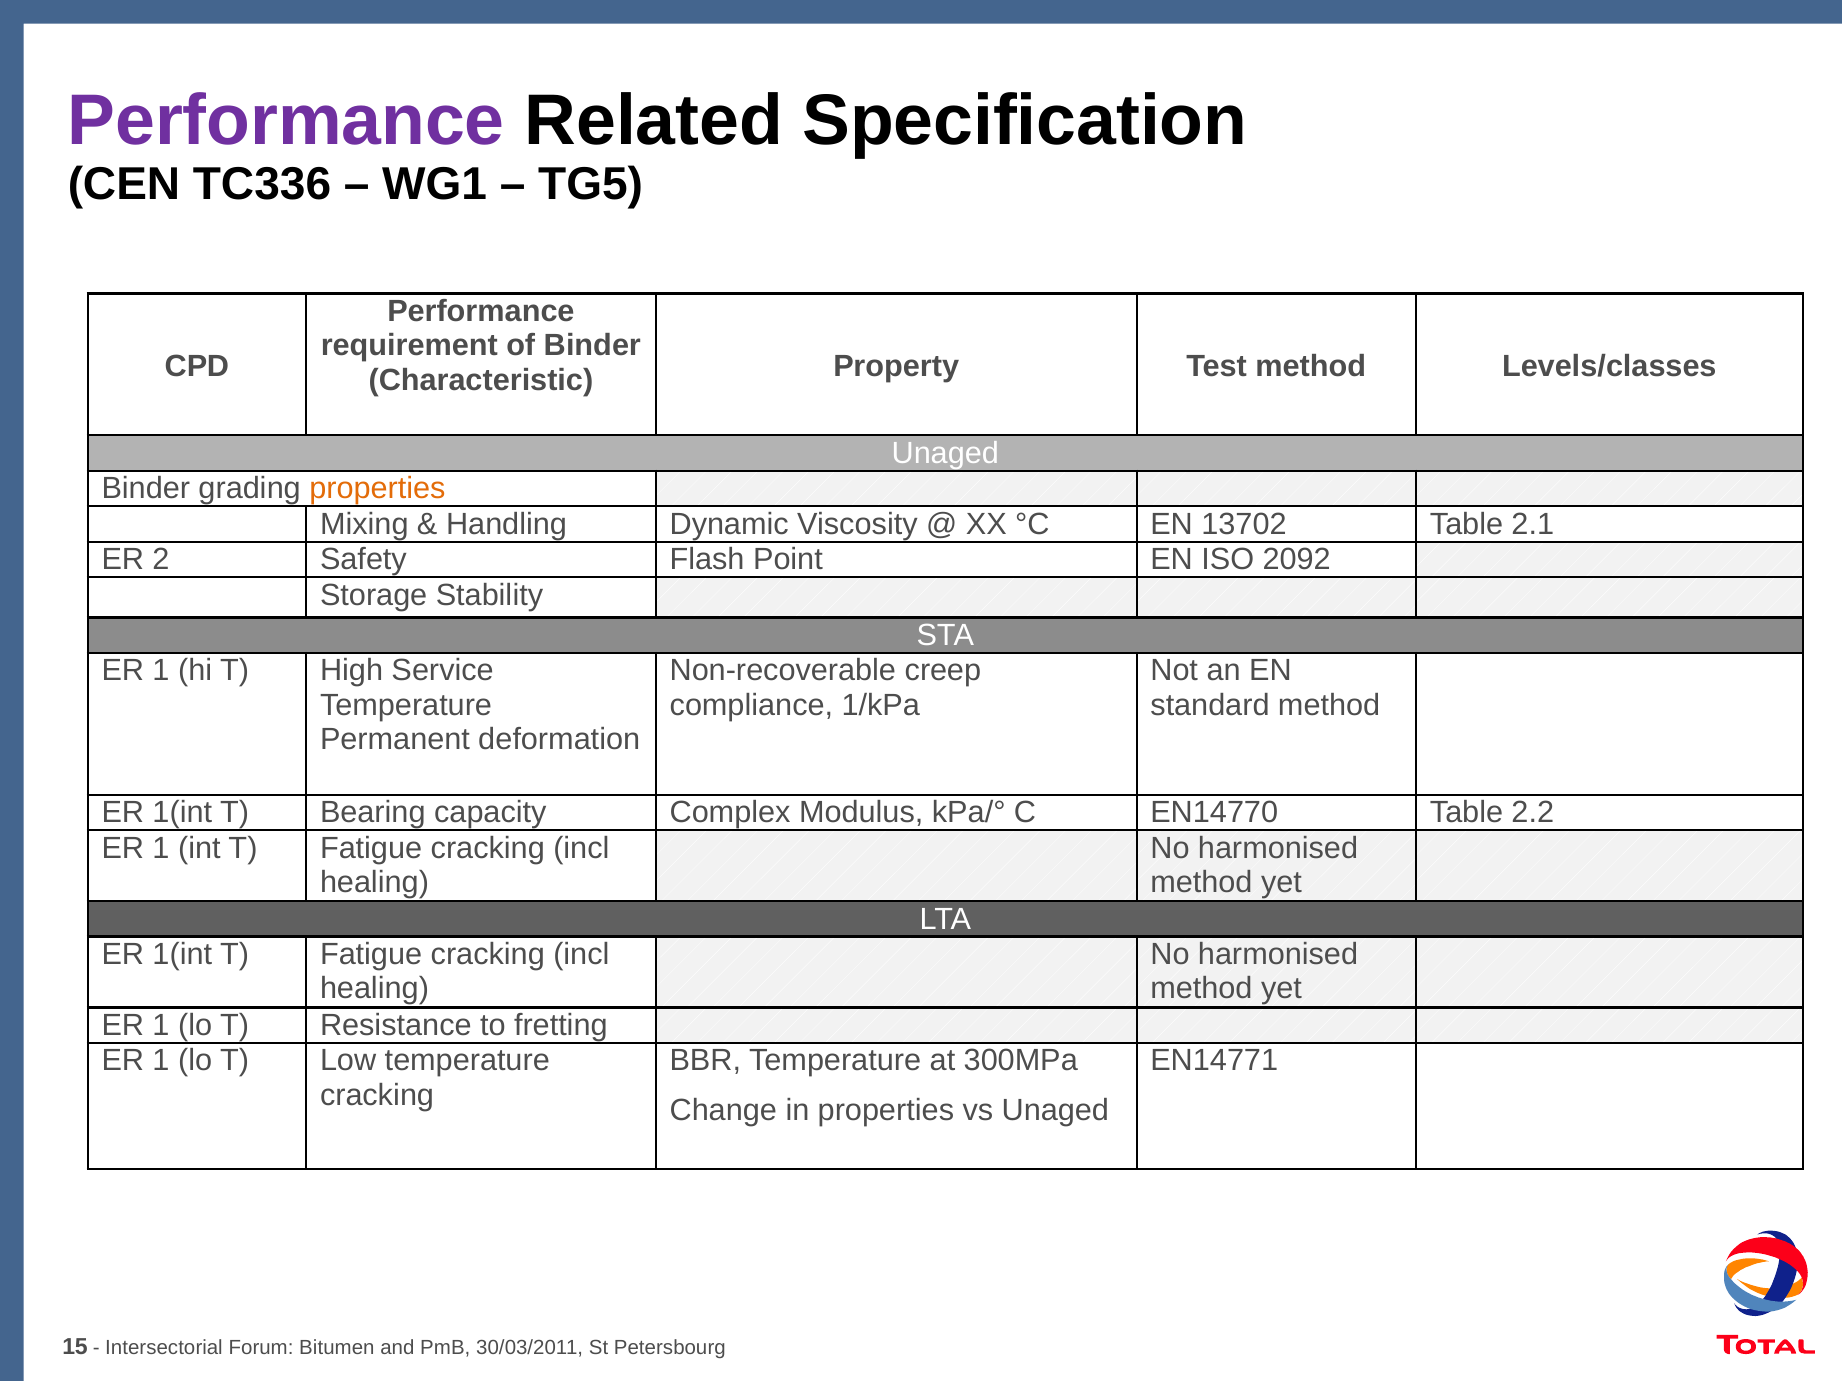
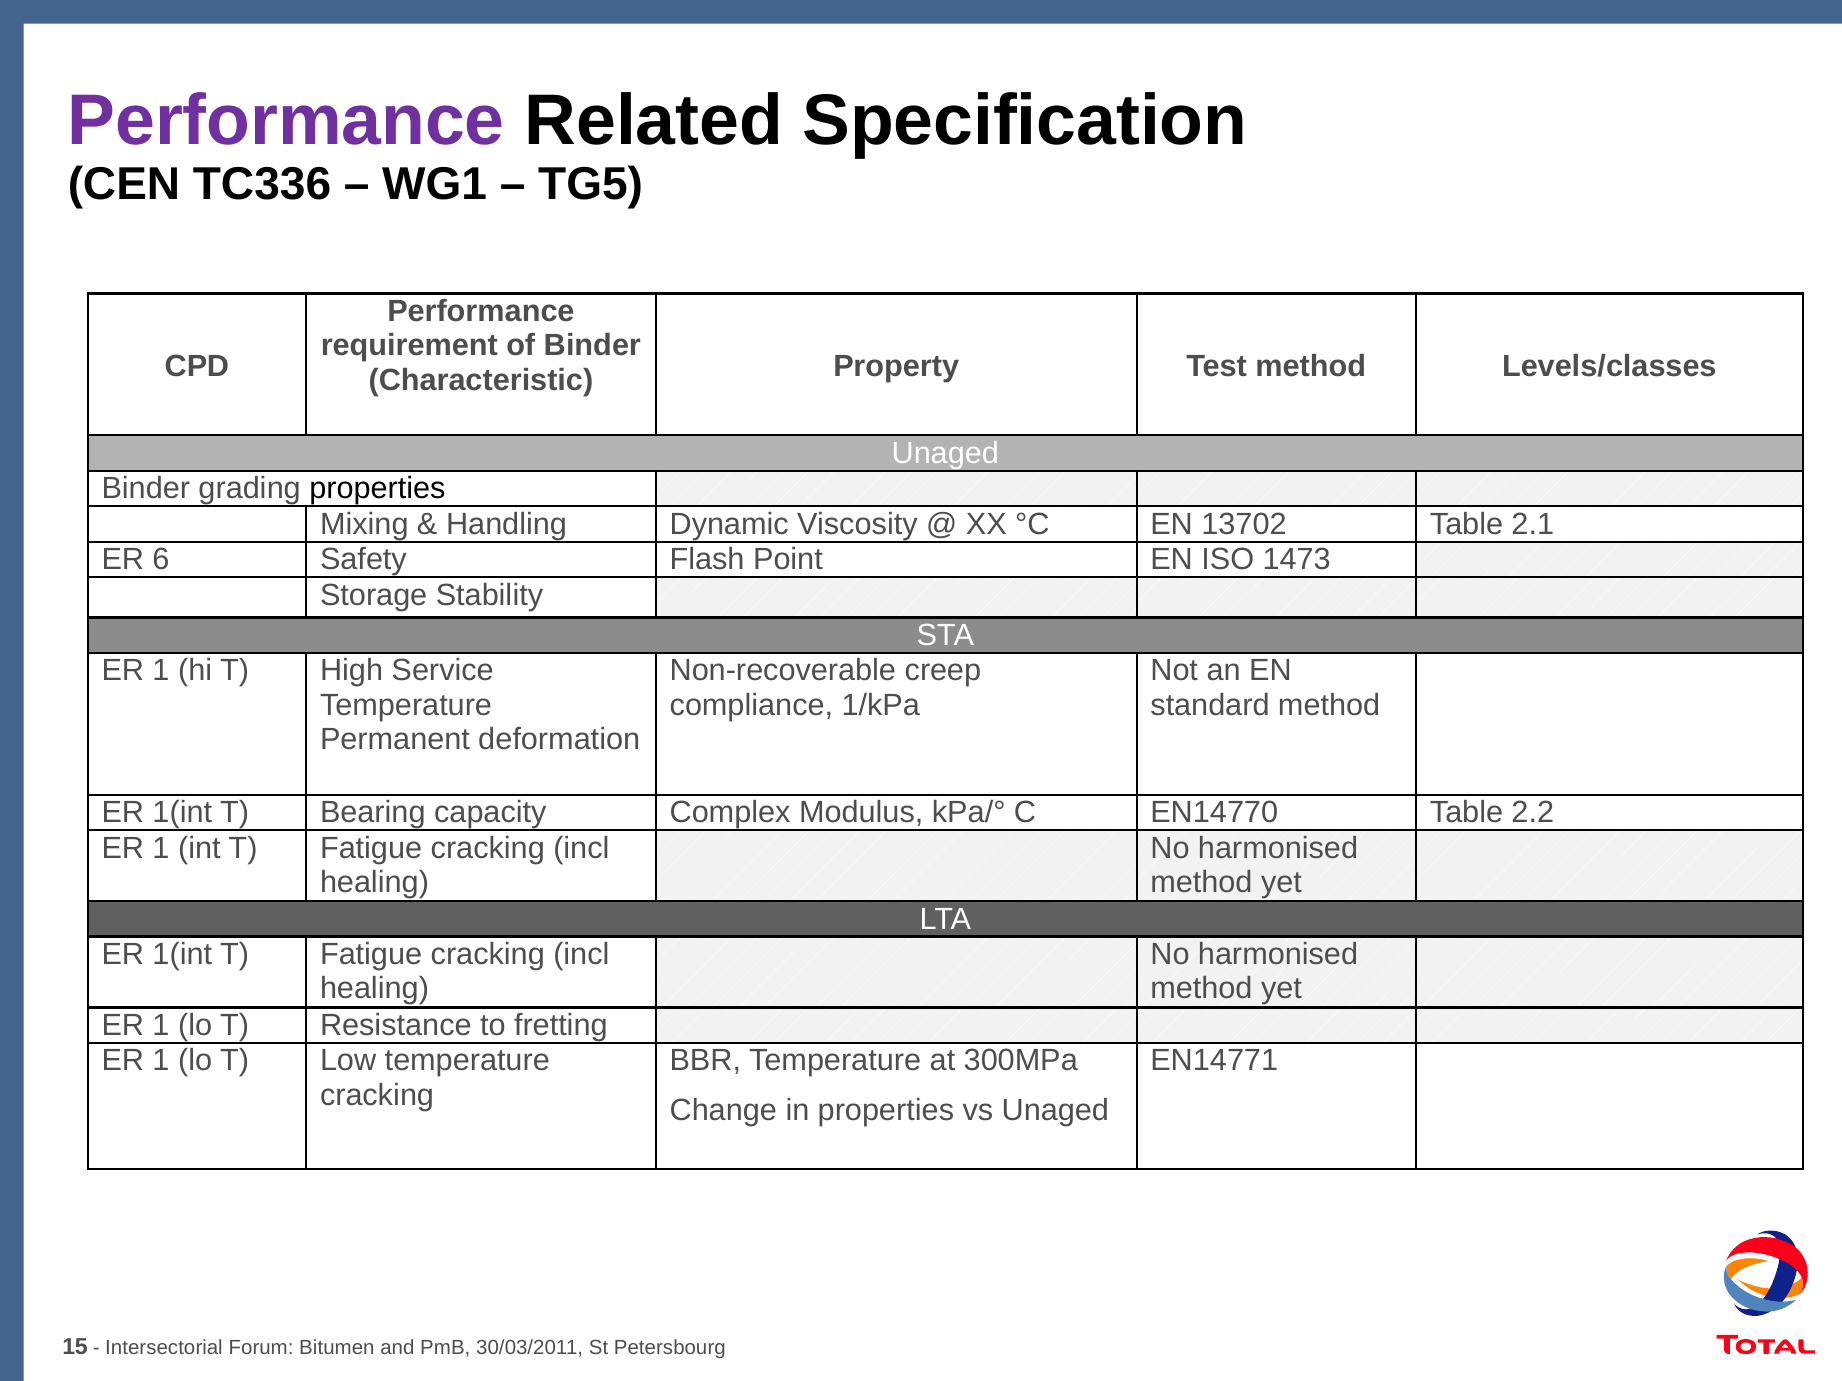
properties at (377, 489) colour: orange -> black
2: 2 -> 6
2092: 2092 -> 1473
